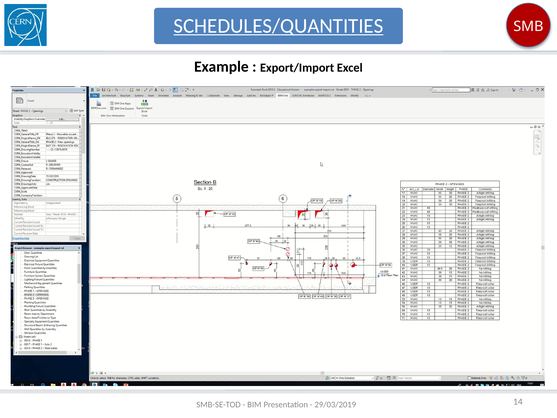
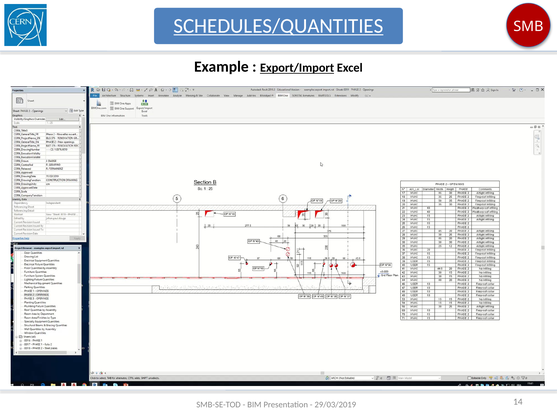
Export/Import underline: none -> present
